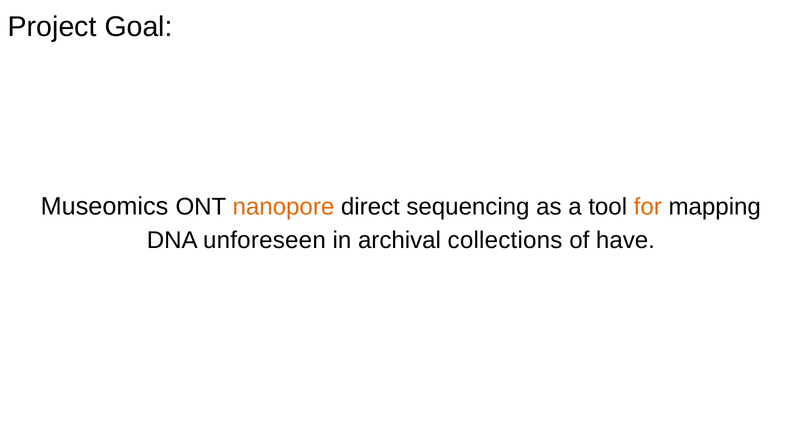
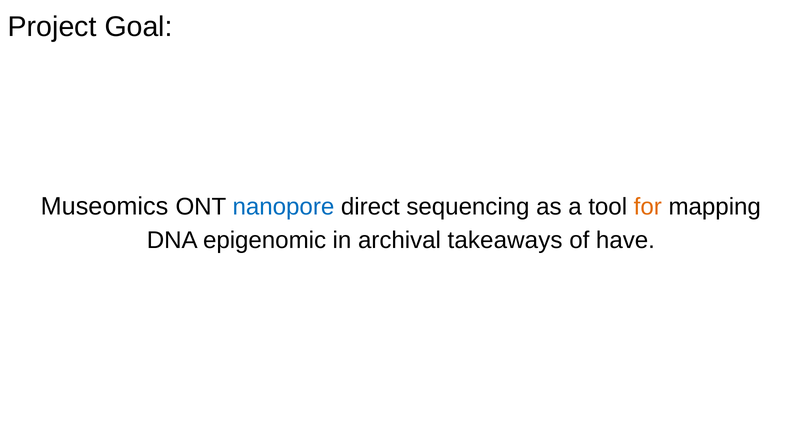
nanopore colour: orange -> blue
unforeseen: unforeseen -> epigenomic
collections: collections -> takeaways
